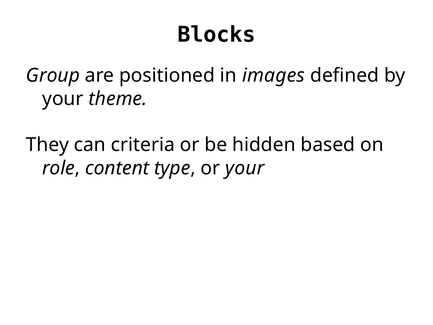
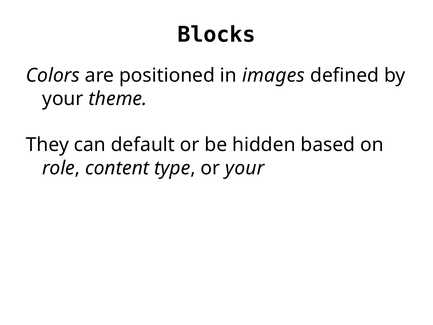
Group: Group -> Colors
criteria: criteria -> default
